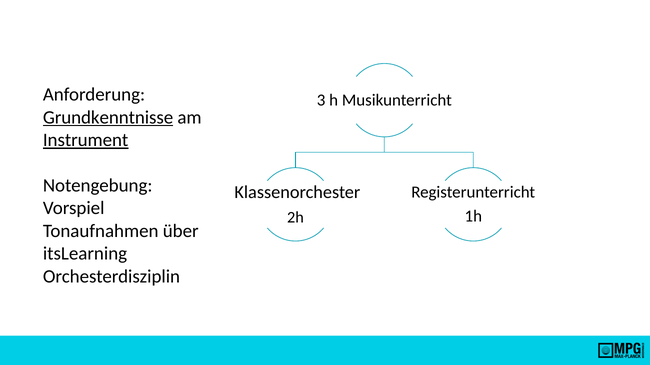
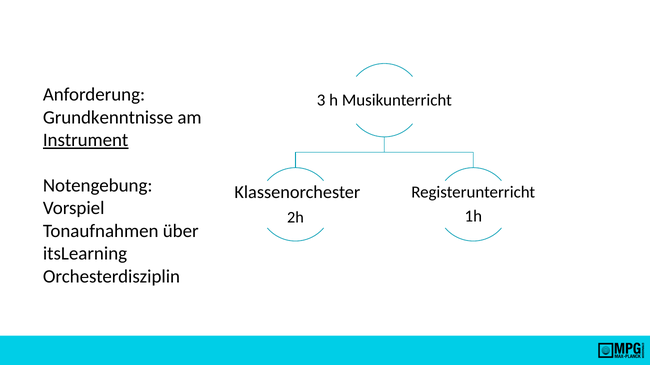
Grundkenntnisse underline: present -> none
